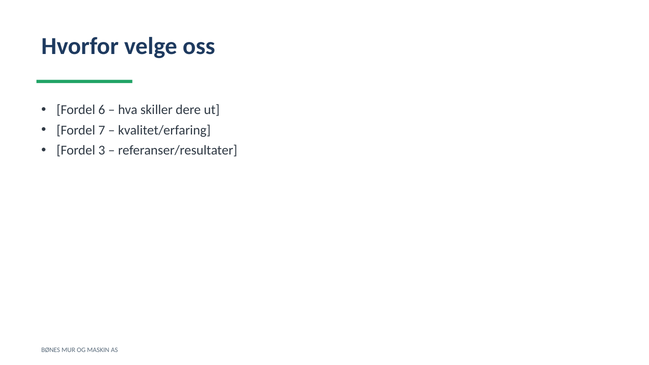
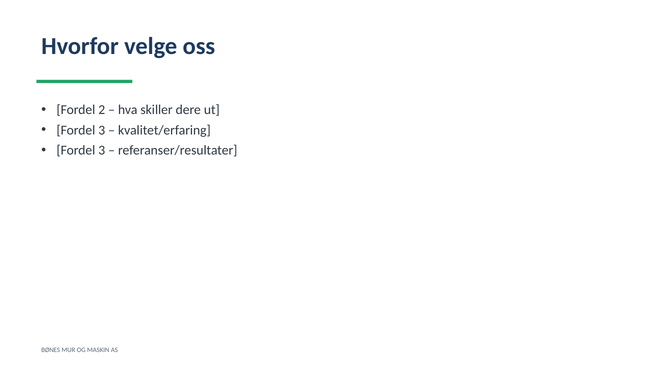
6: 6 -> 2
7 at (102, 130): 7 -> 3
